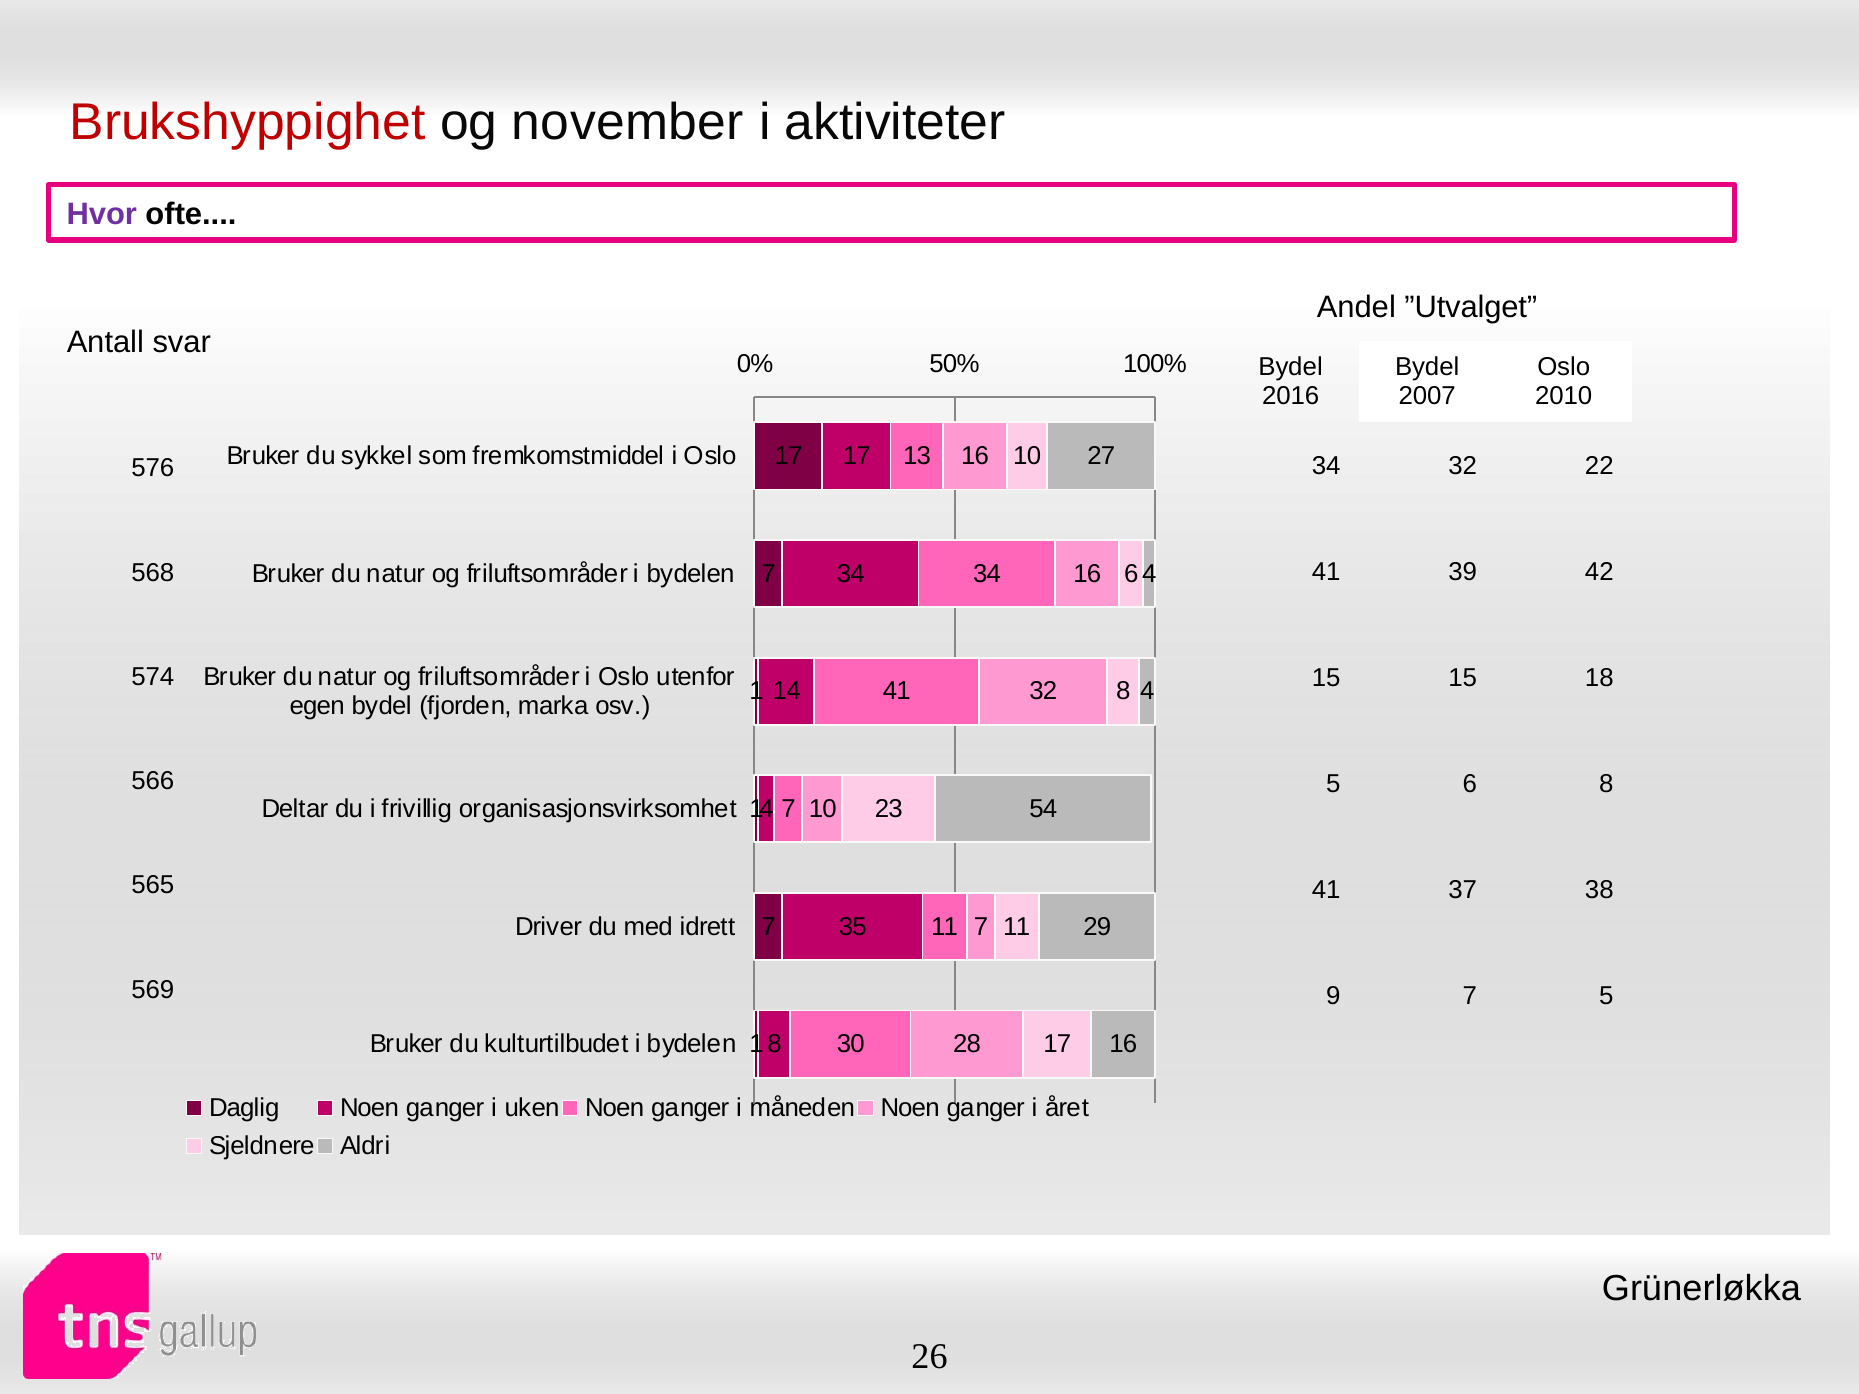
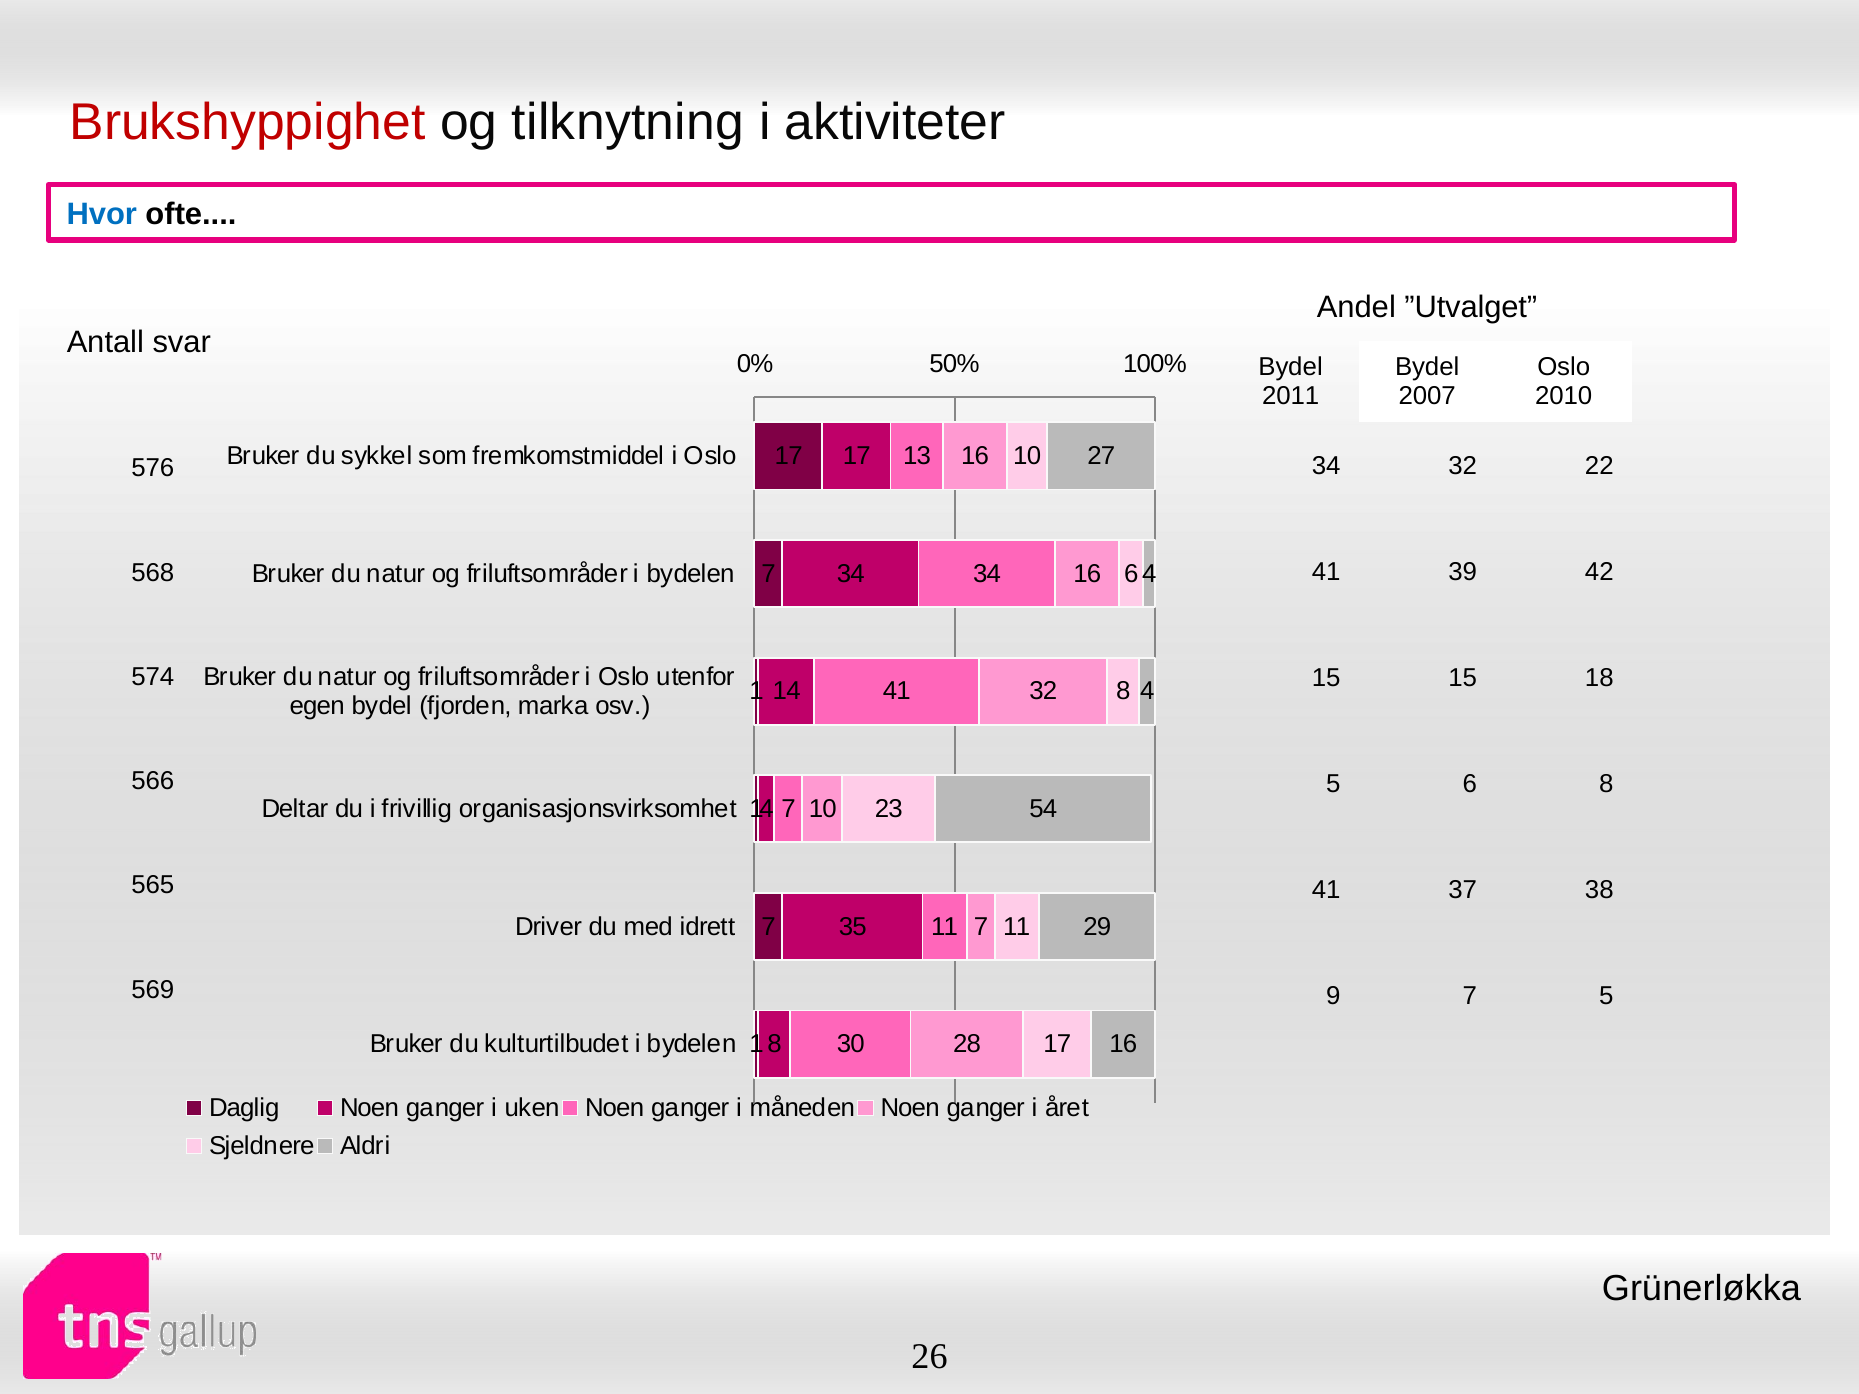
november: november -> tilknytning
Hvor colour: purple -> blue
2016: 2016 -> 2011
